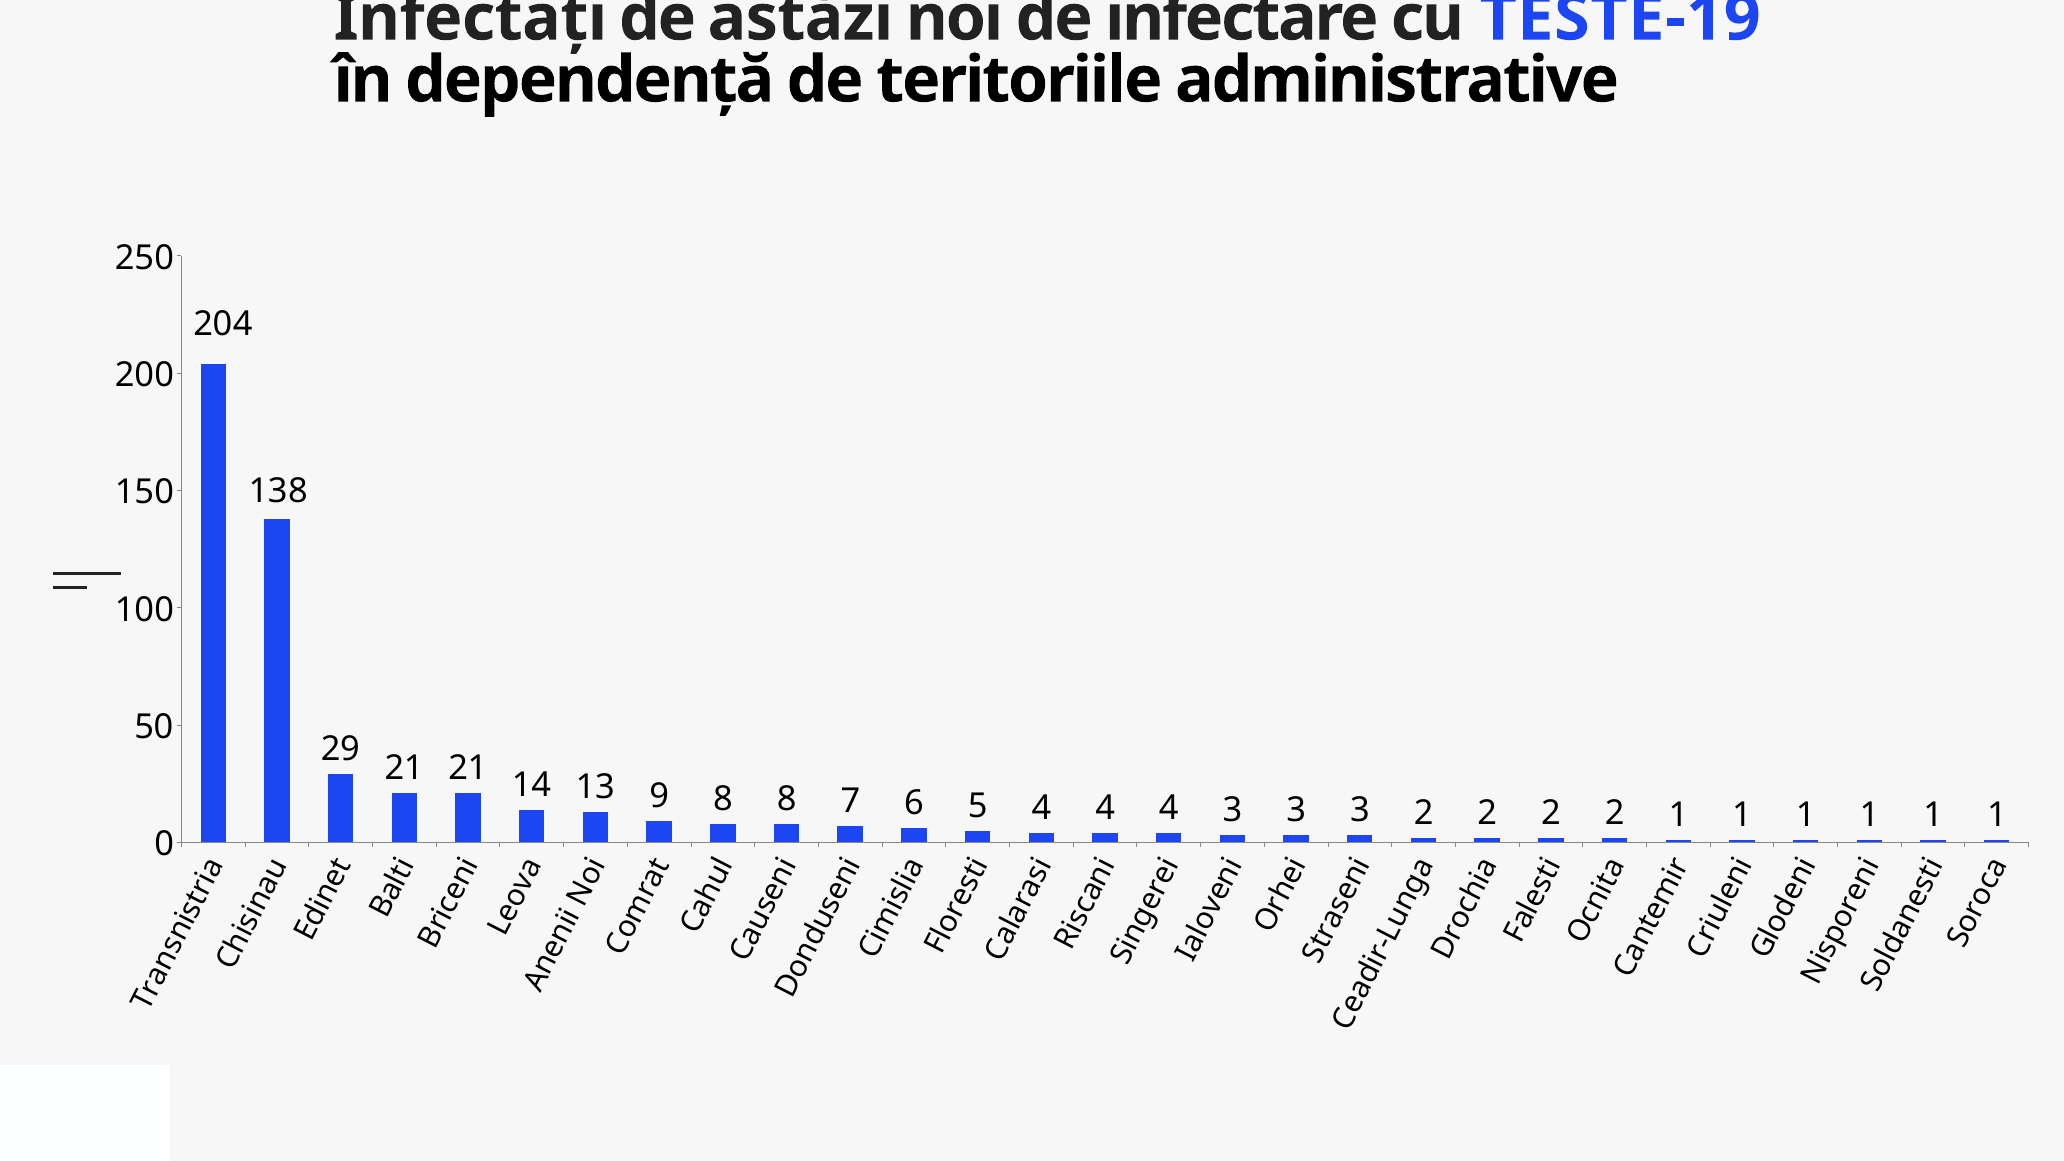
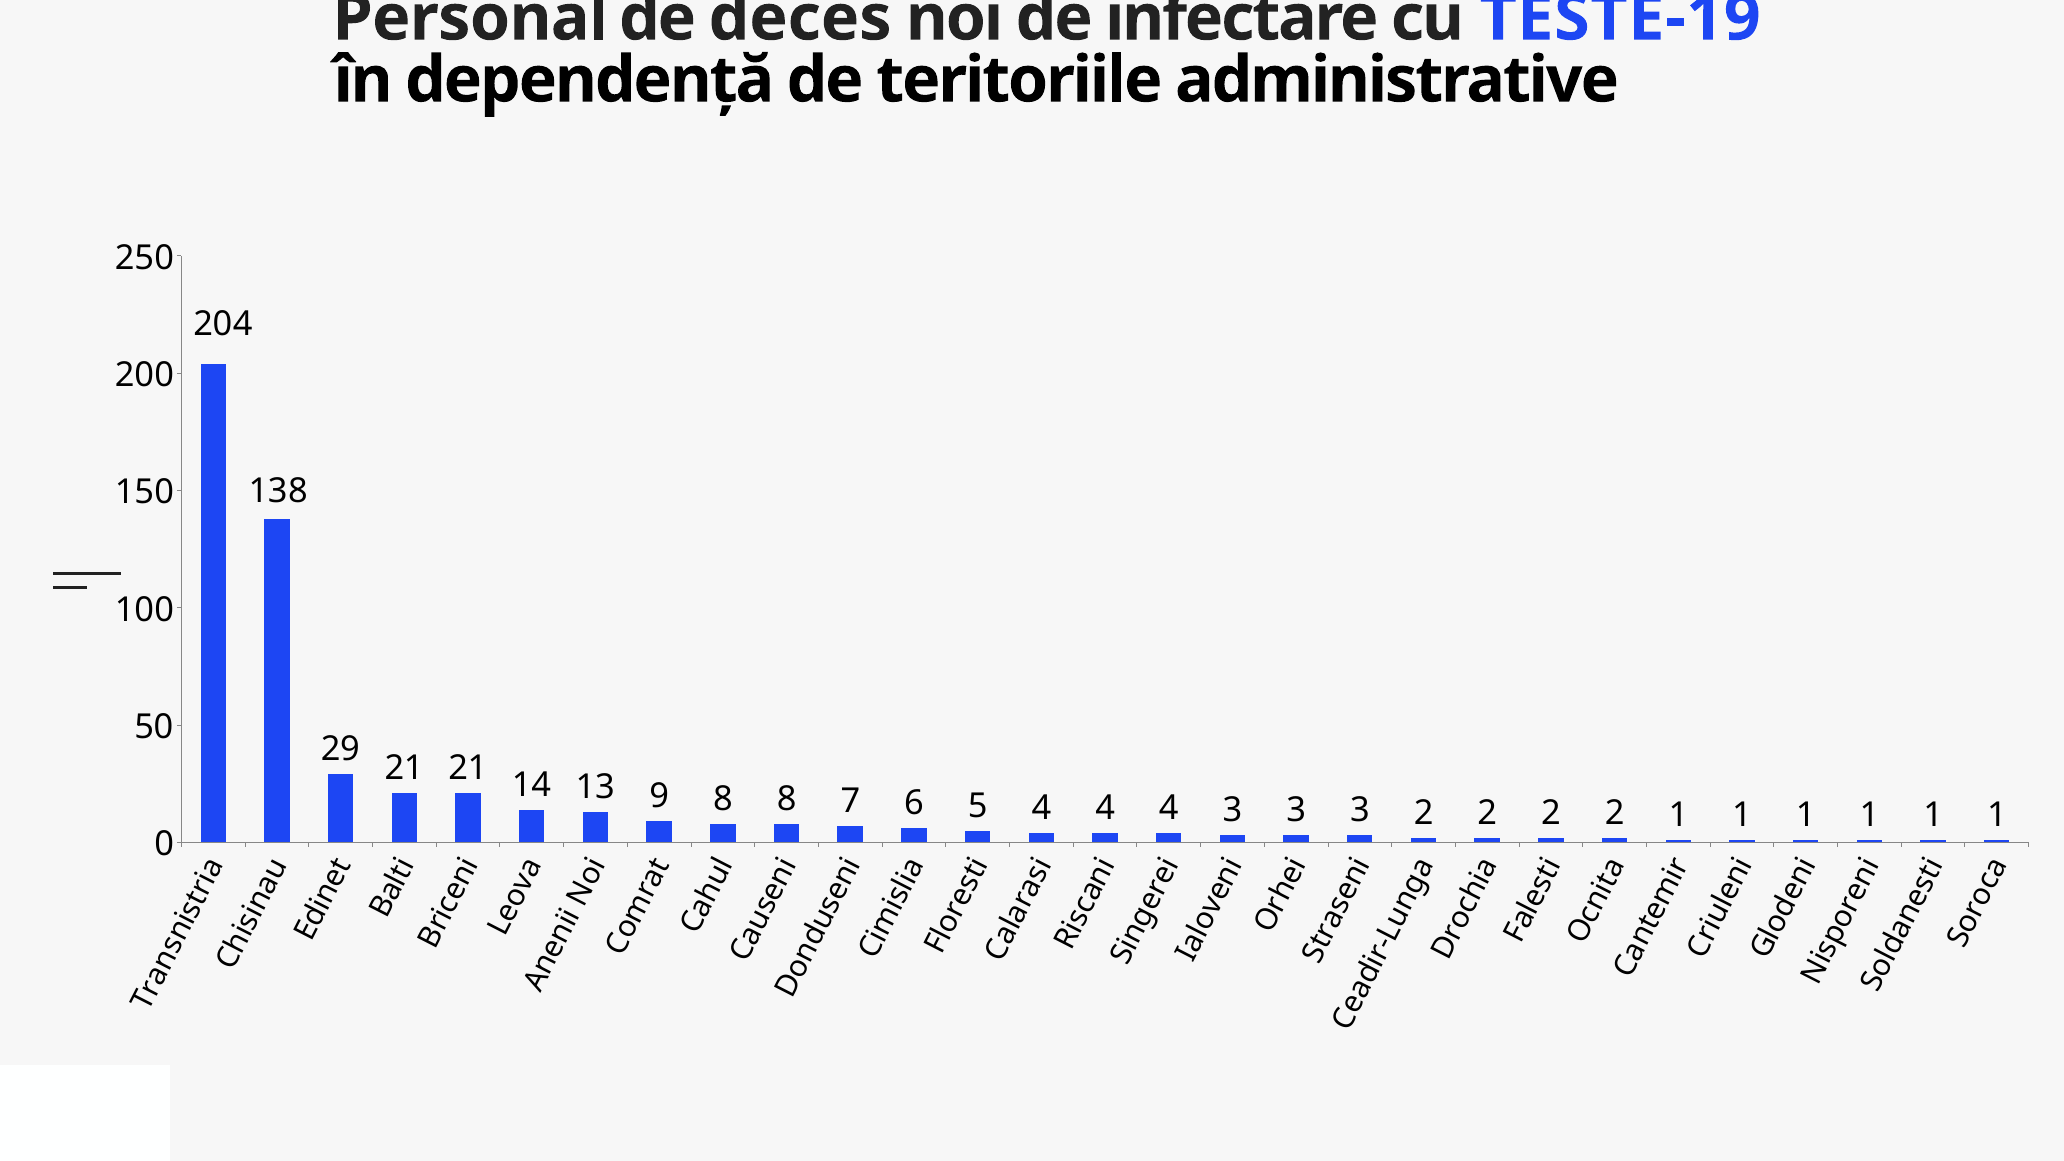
Infectați: Infectați -> Personal
astăzi: astăzi -> deces
